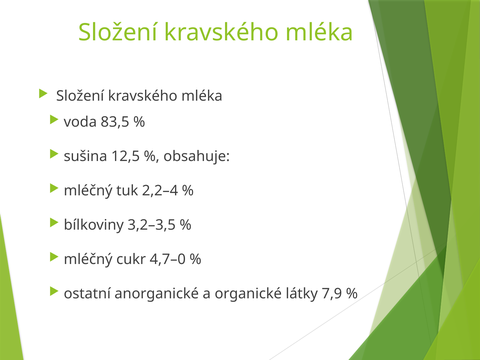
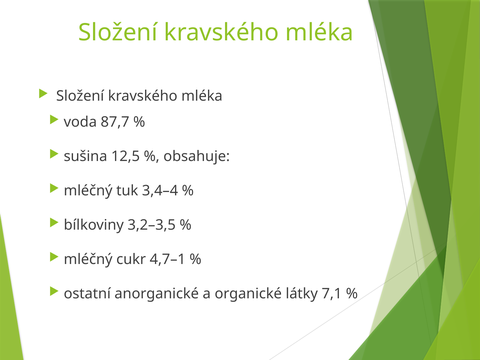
83,5: 83,5 -> 87,7
2,2–4: 2,2–4 -> 3,4–4
4,7–0: 4,7–0 -> 4,7–1
7,9: 7,9 -> 7,1
